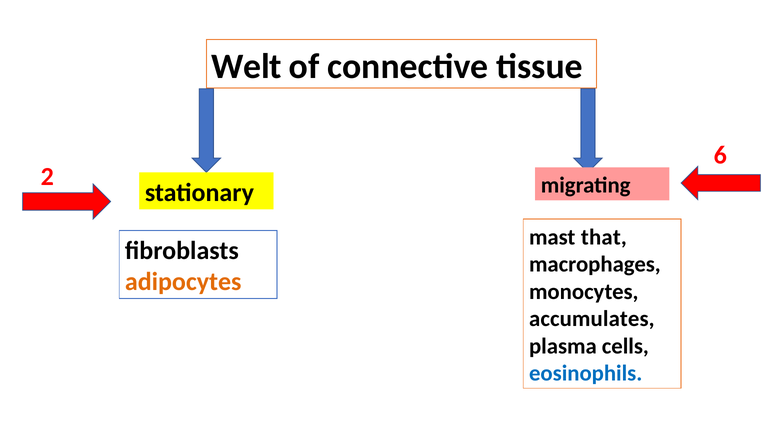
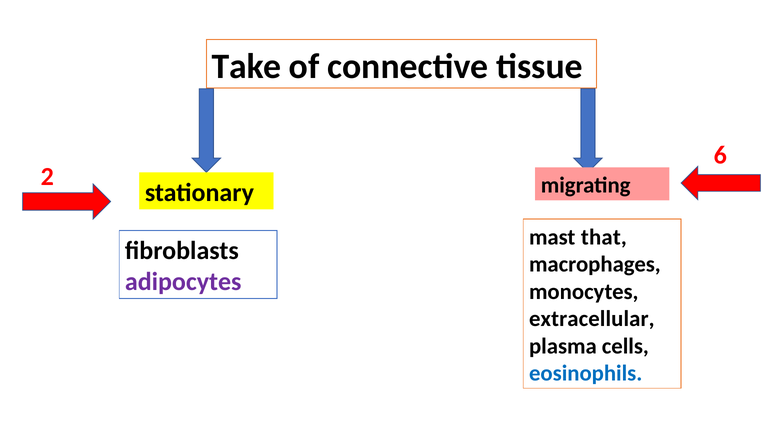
Welt: Welt -> Take
adipocytes colour: orange -> purple
accumulates: accumulates -> extracellular
